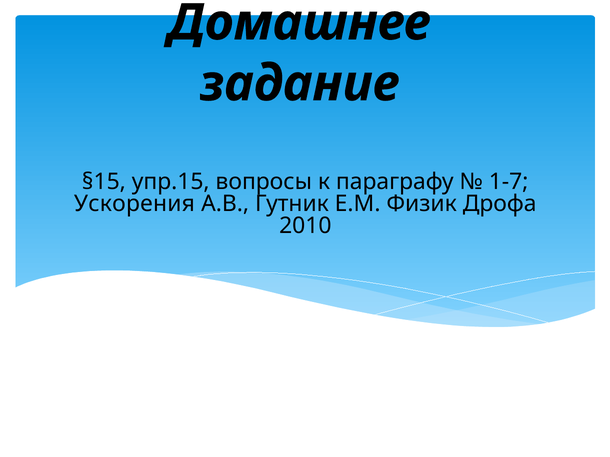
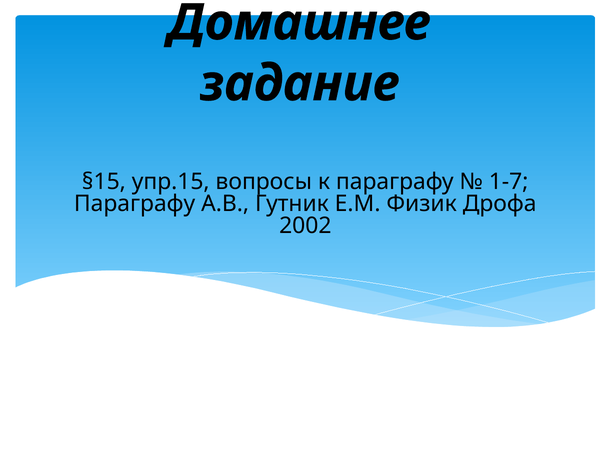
Ускорения at (134, 204): Ускорения -> Параграфу
2010: 2010 -> 2002
